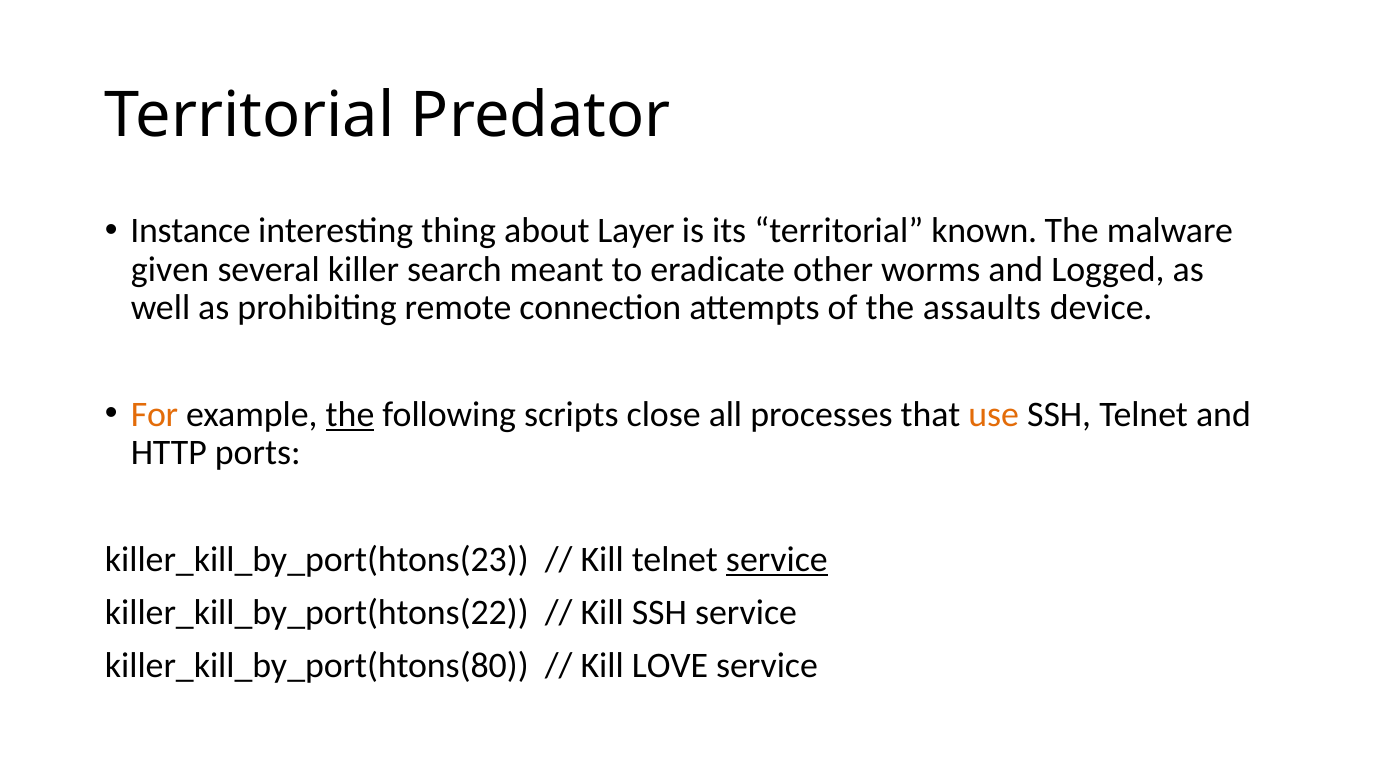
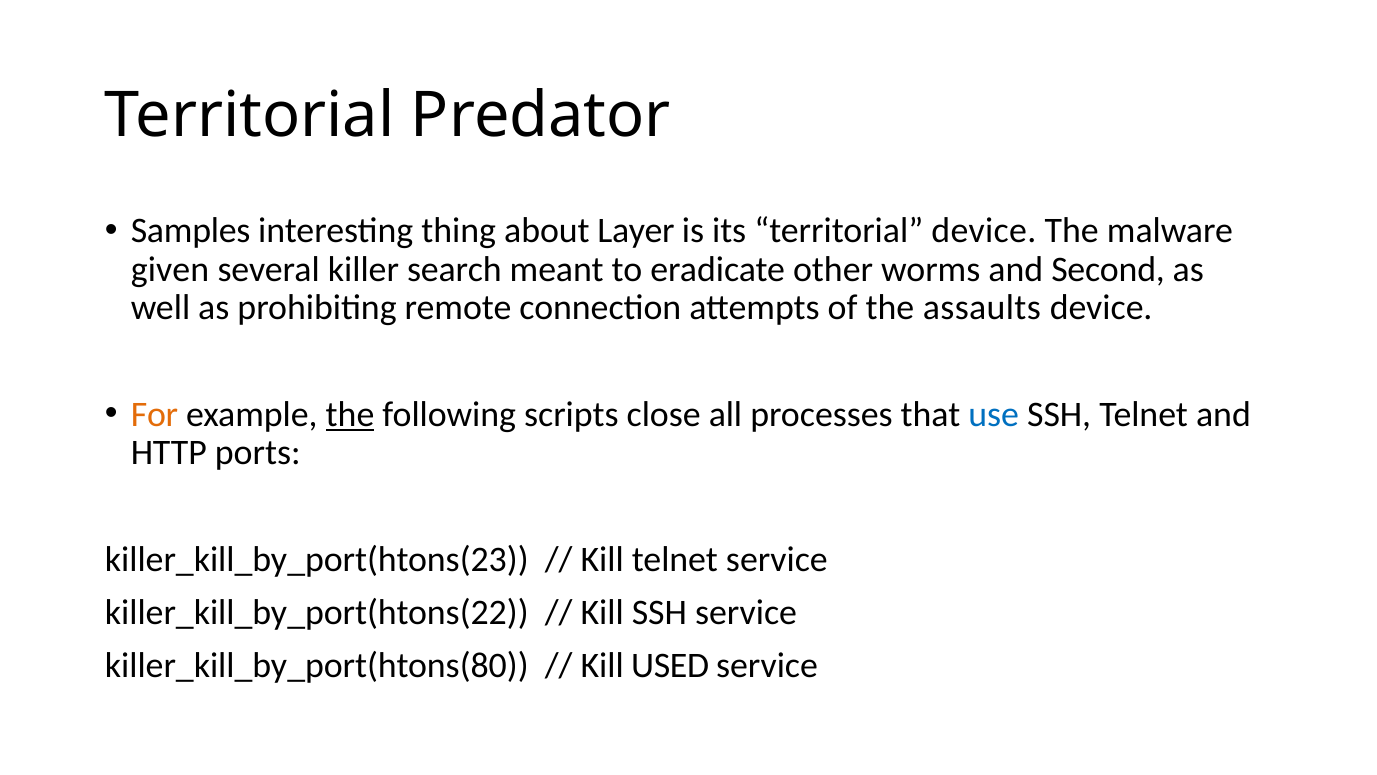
Instance: Instance -> Samples
territorial known: known -> device
Logged: Logged -> Second
use colour: orange -> blue
service at (777, 559) underline: present -> none
LOVE: LOVE -> USED
